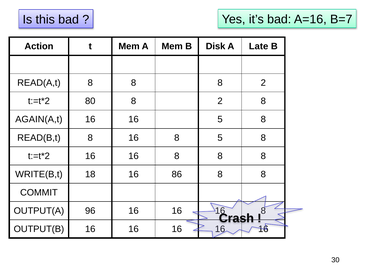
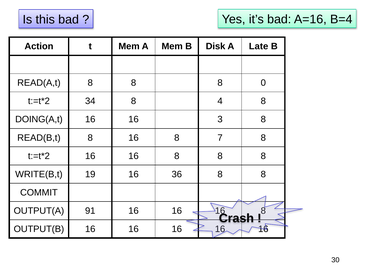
B=7: B=7 -> B=4
8 8 2: 2 -> 0
80: 80 -> 34
2 at (220, 101): 2 -> 4
AGAIN(A,t: AGAIN(A,t -> DOING(A,t
16 5: 5 -> 3
8 5: 5 -> 7
18: 18 -> 19
86: 86 -> 36
96: 96 -> 91
